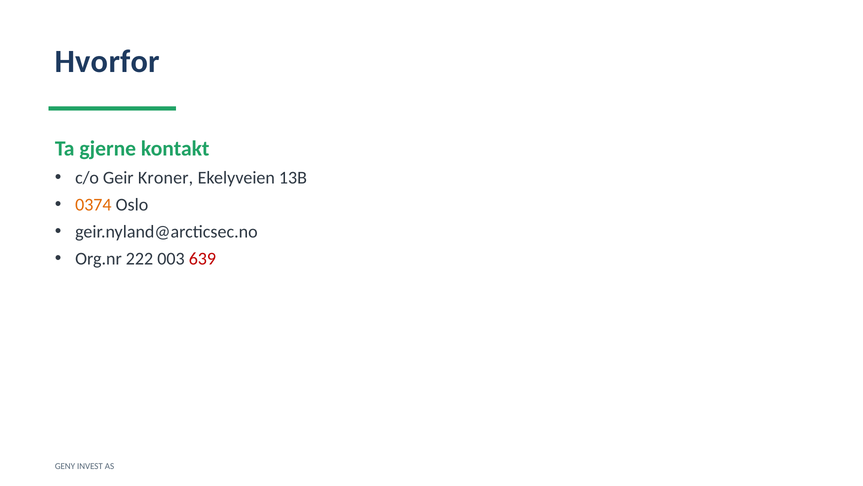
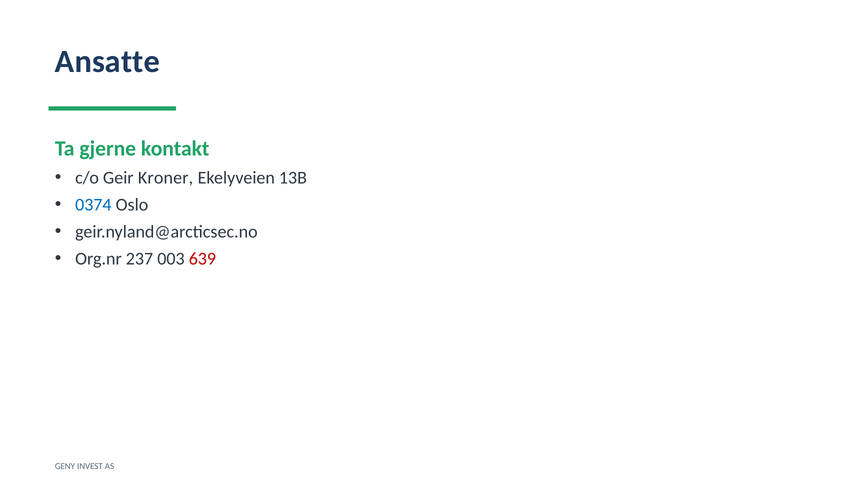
Hvorfor: Hvorfor -> Ansatte
0374 colour: orange -> blue
222: 222 -> 237
